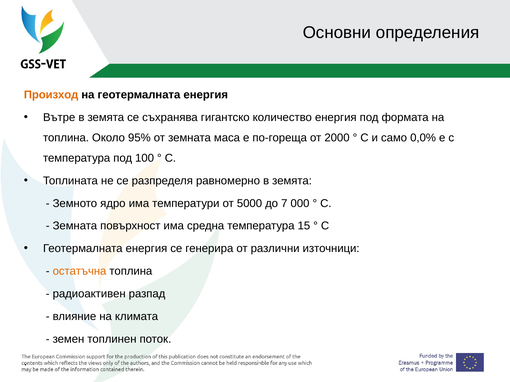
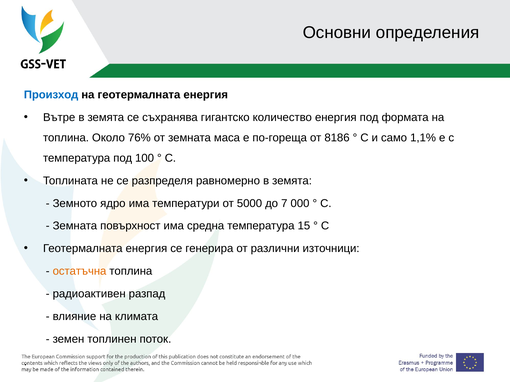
Произход colour: orange -> blue
95%: 95% -> 76%
2000: 2000 -> 8186
0,0%: 0,0% -> 1,1%
